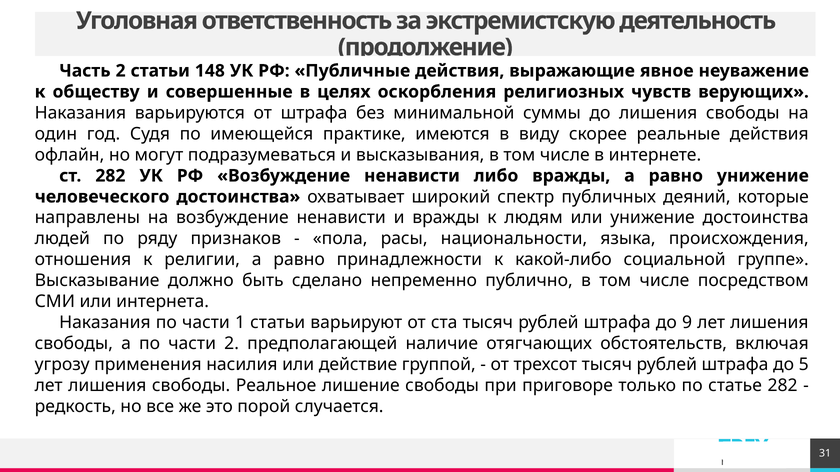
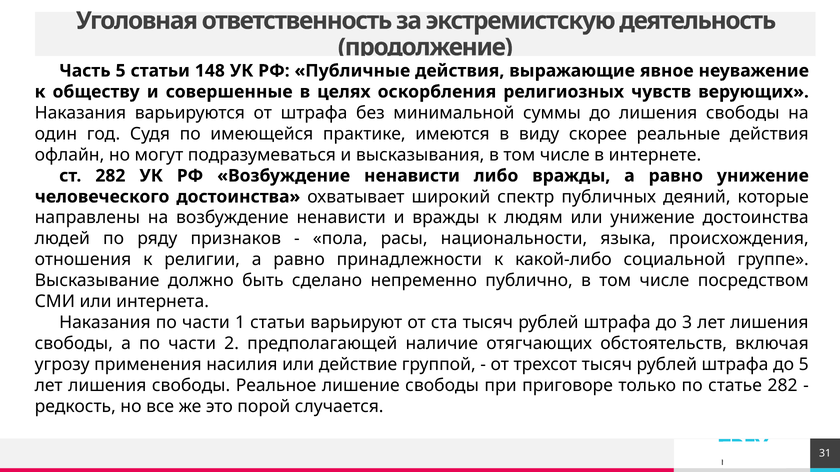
Часть 2: 2 -> 5
9: 9 -> 3
